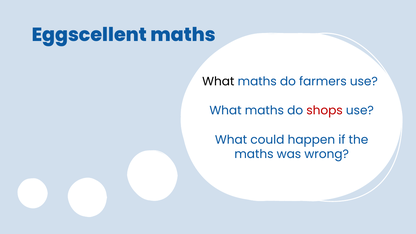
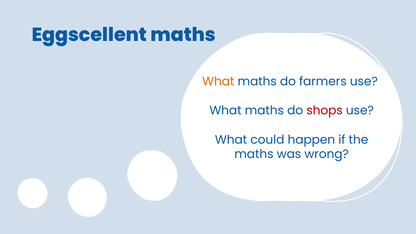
What at (218, 81) colour: black -> orange
